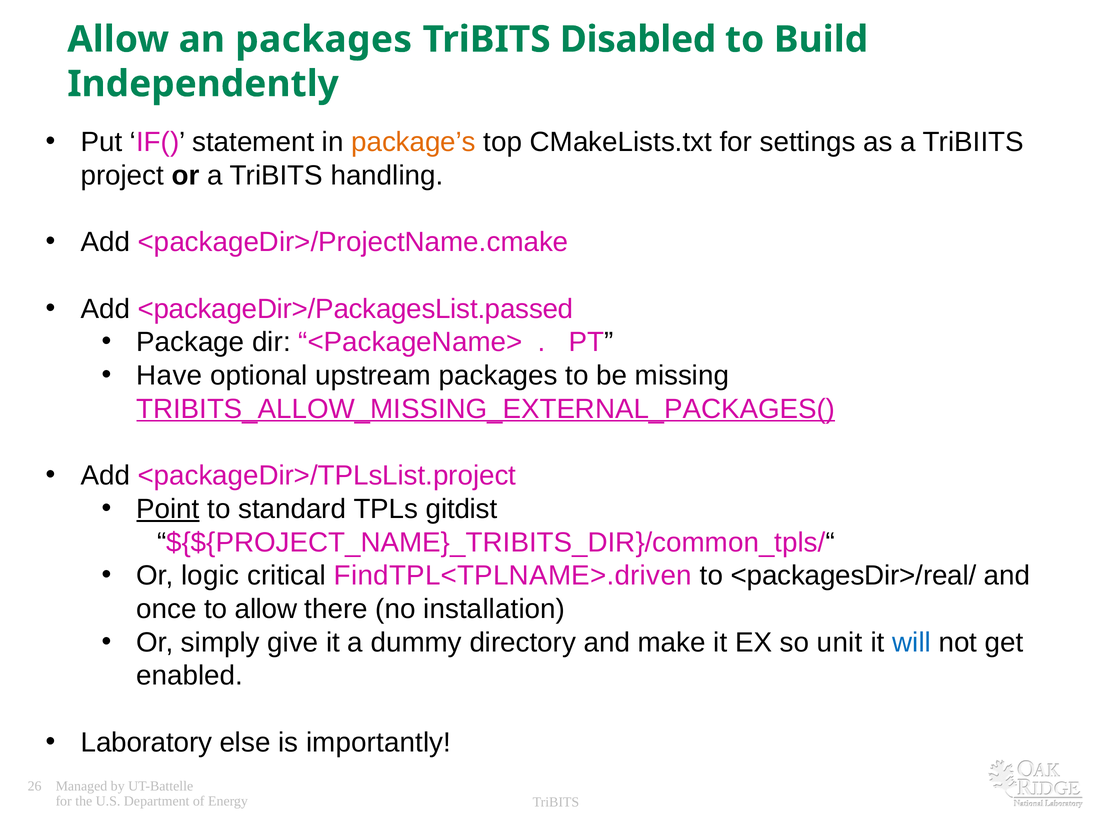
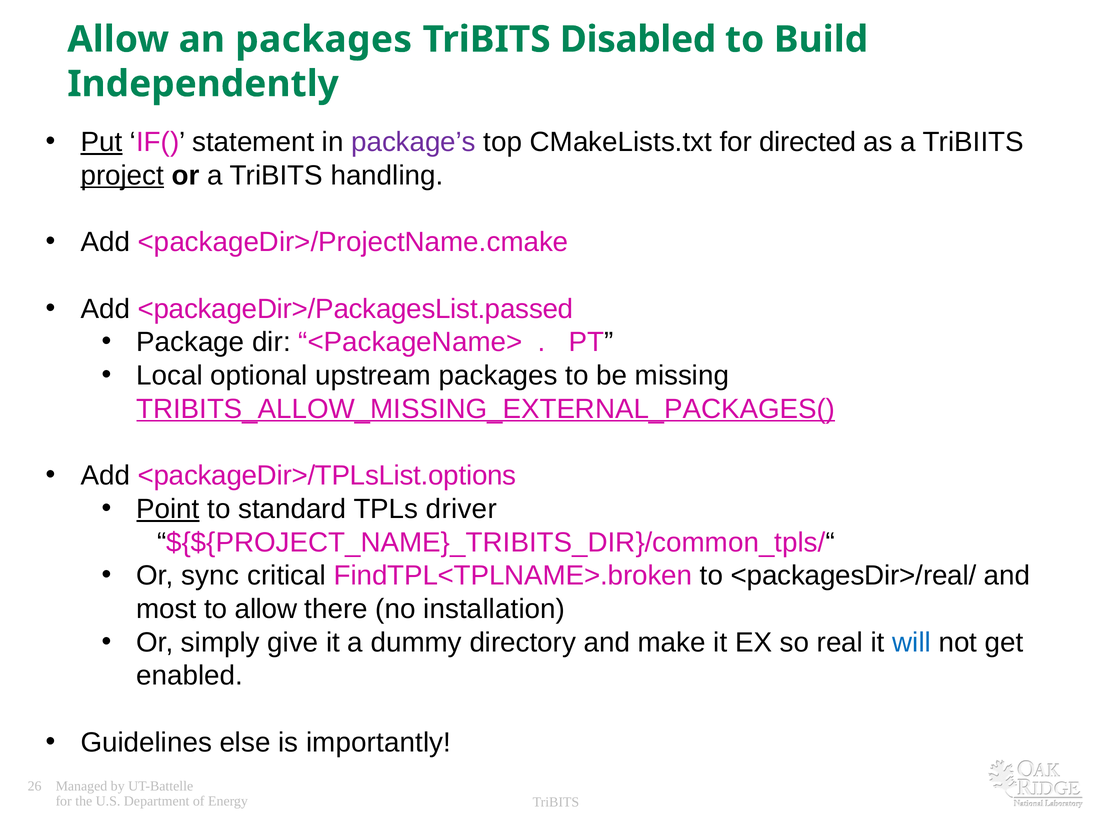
Put underline: none -> present
package’s colour: orange -> purple
settings: settings -> directed
project underline: none -> present
Have: Have -> Local
<packageDir>/TPLsList.project: <packageDir>/TPLsList.project -> <packageDir>/TPLsList.options
gitdist: gitdist -> driver
logic: logic -> sync
FindTPL<TPLNAME>.driven: FindTPL<TPLNAME>.driven -> FindTPL<TPLNAME>.broken
once: once -> most
unit: unit -> real
Laboratory: Laboratory -> Guidelines
